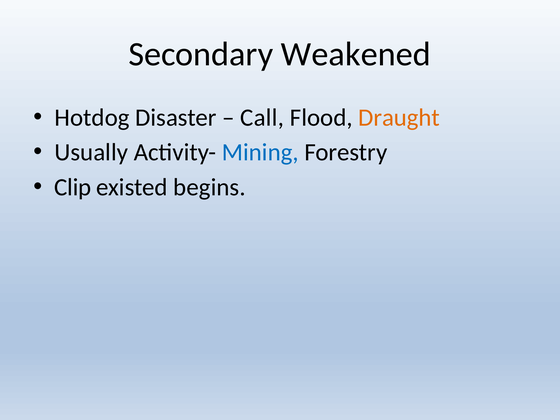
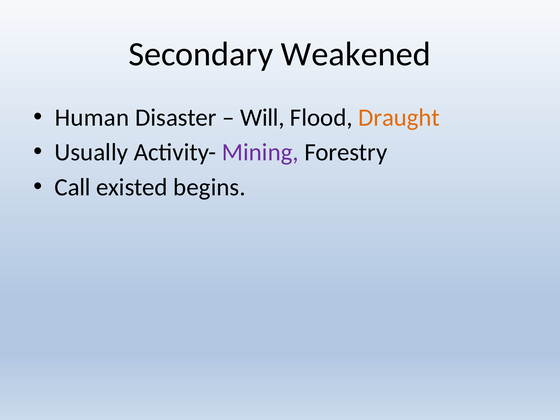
Hotdog: Hotdog -> Human
Call: Call -> Will
Mining colour: blue -> purple
Clip: Clip -> Call
